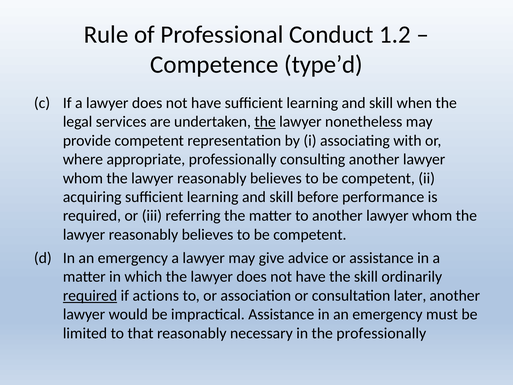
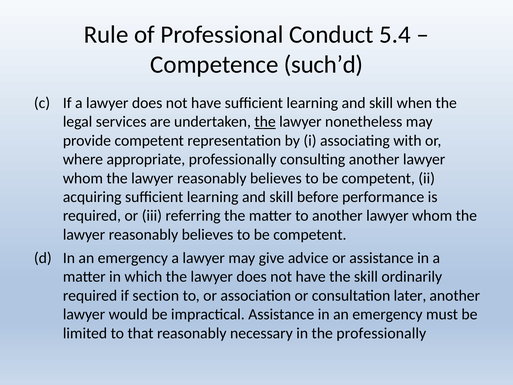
1.2: 1.2 -> 5.4
type’d: type’d -> such’d
required at (90, 295) underline: present -> none
actions: actions -> section
